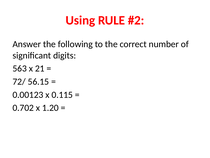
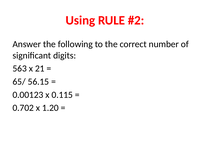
72/: 72/ -> 65/
